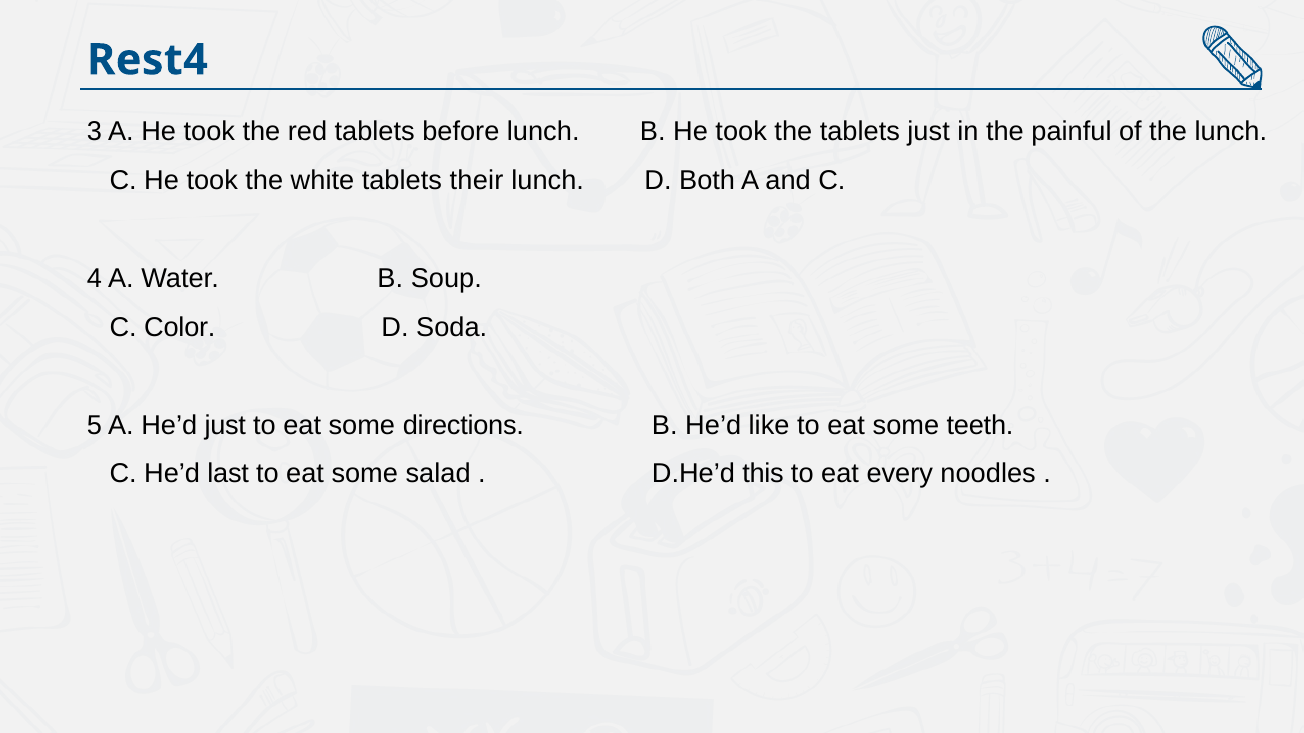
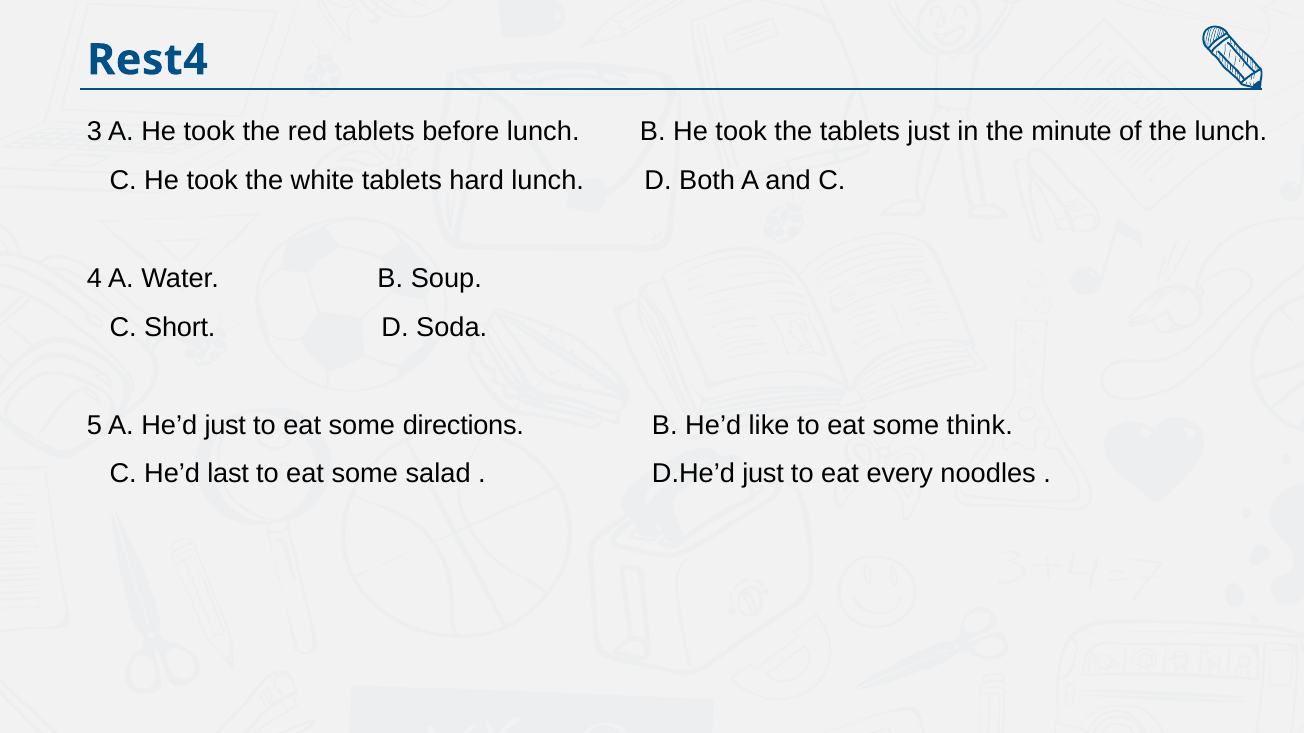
painful: painful -> minute
their: their -> hard
Color: Color -> Short
teeth: teeth -> think
D.He’d this: this -> just
